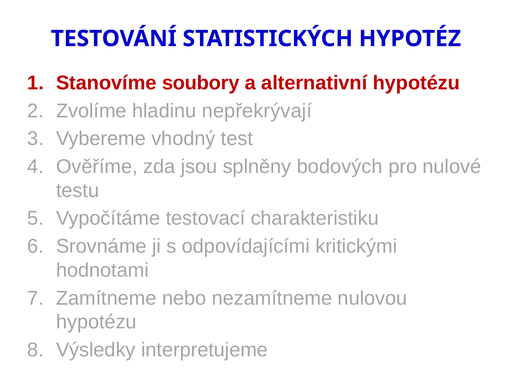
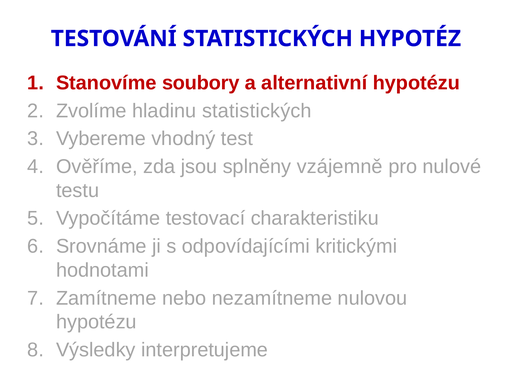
hladinu nepřekrývají: nepřekrývají -> statistických
bodových: bodových -> vzájemně
